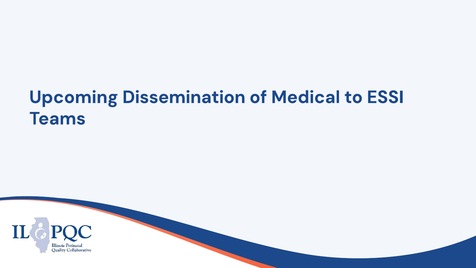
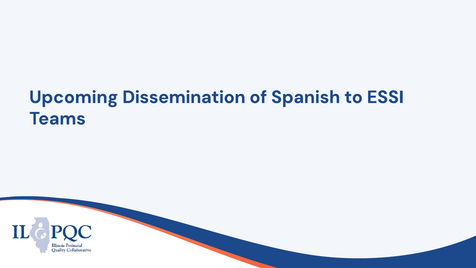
Medical: Medical -> Spanish
